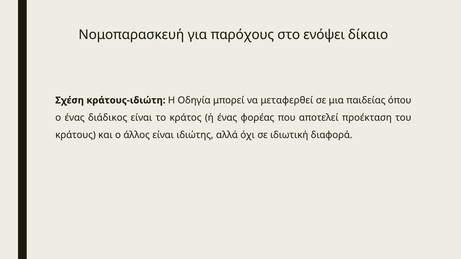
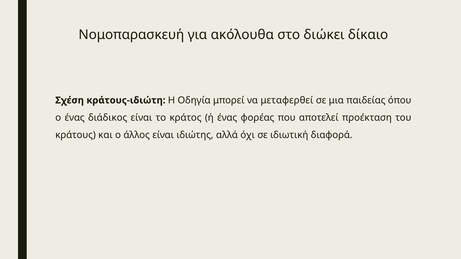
παρόχους: παρόχους -> ακόλουθα
ενόψει: ενόψει -> διώκει
